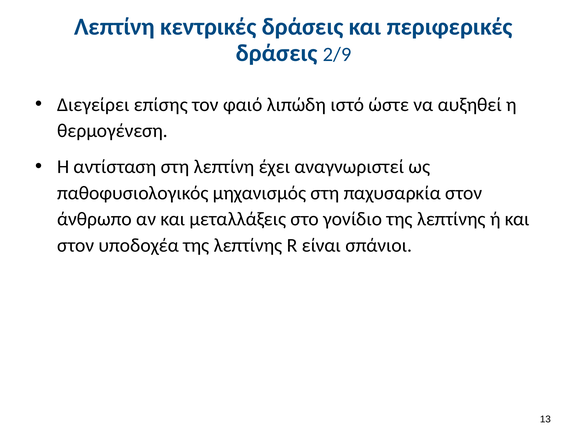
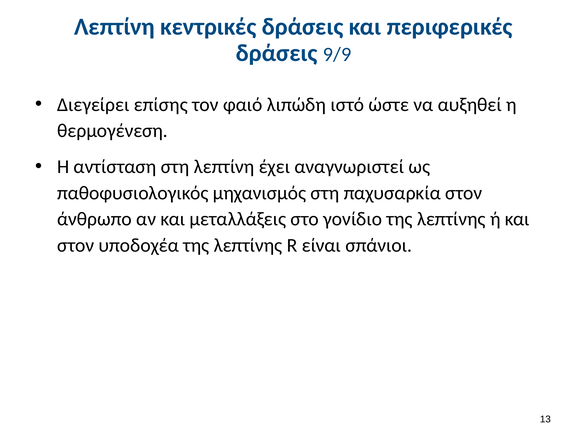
2/9: 2/9 -> 9/9
